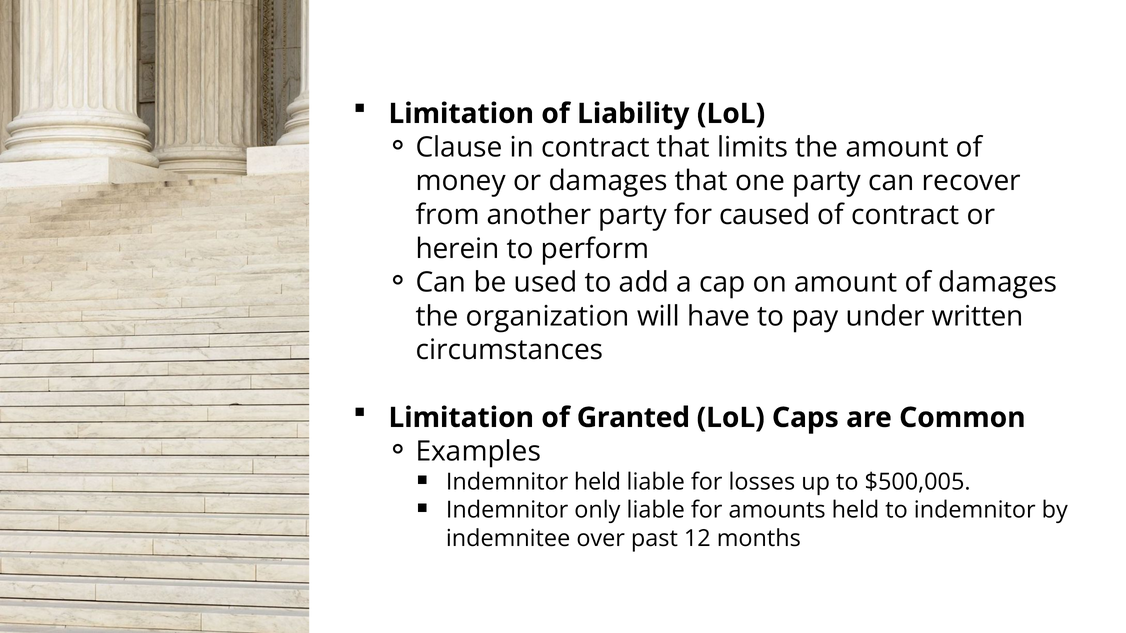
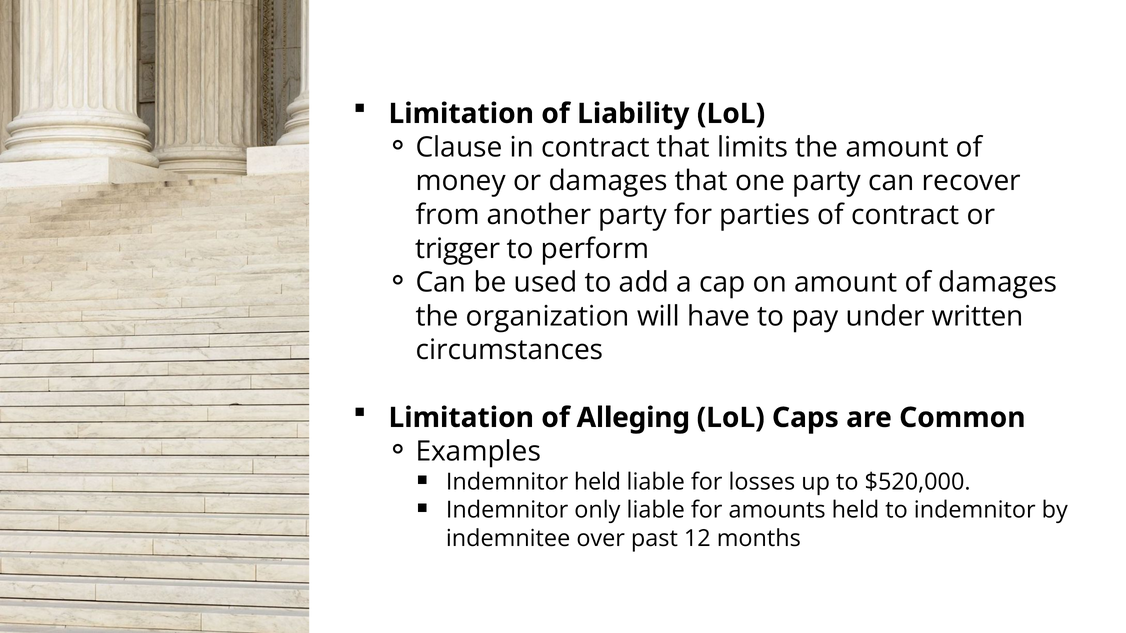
caused: caused -> parties
herein: herein -> trigger
Granted: Granted -> Alleging
$500,005: $500,005 -> $520,000
